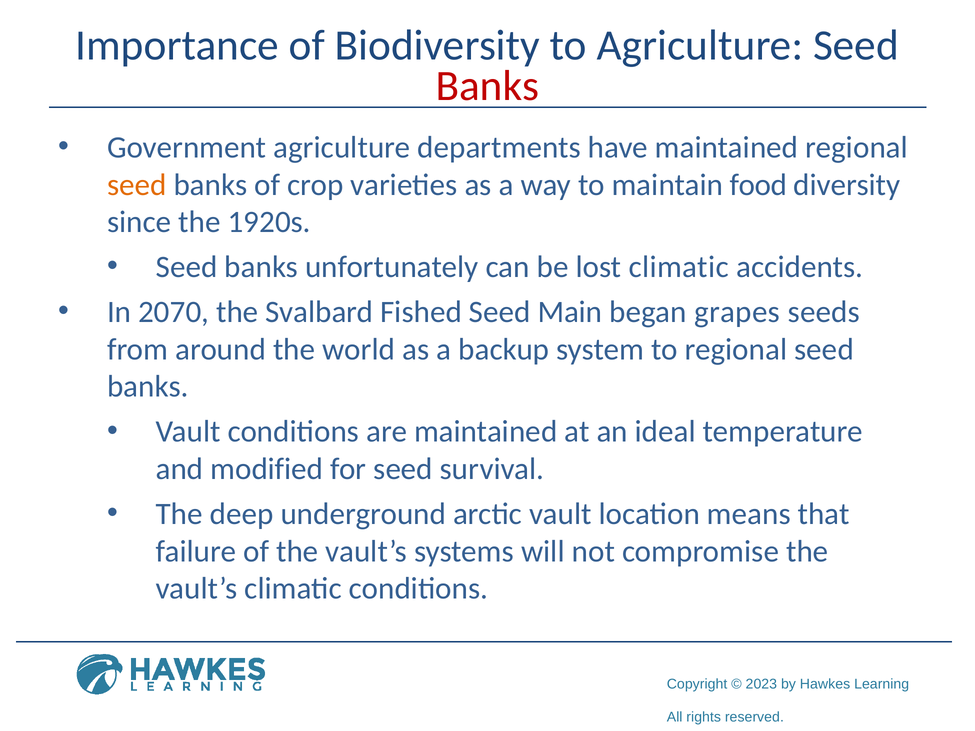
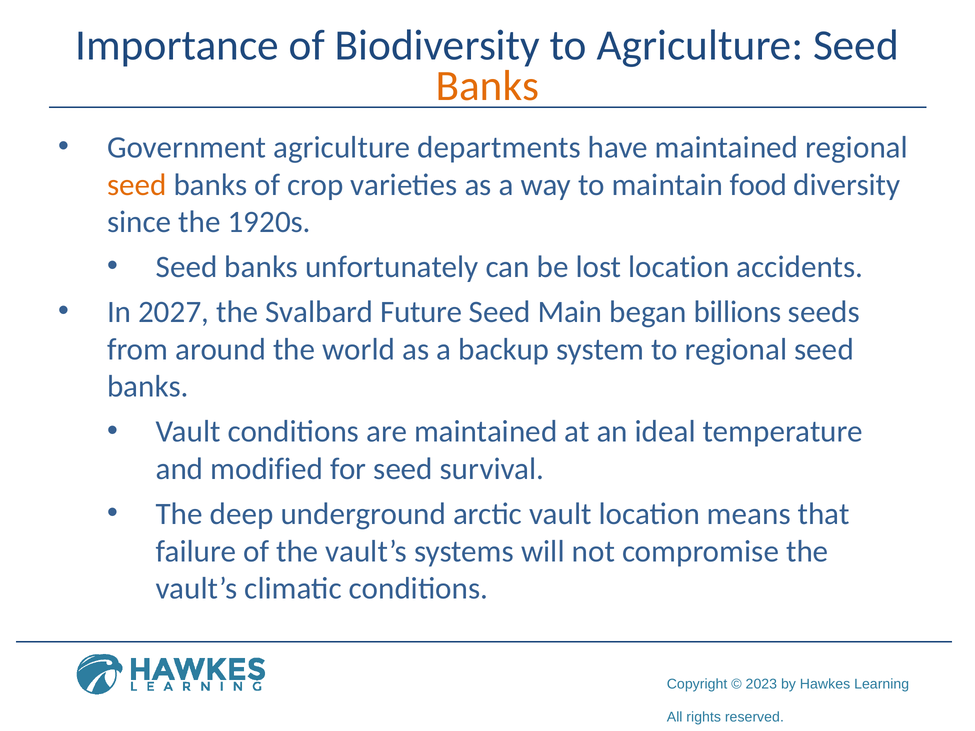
Banks at (488, 86) colour: red -> orange
lost climatic: climatic -> location
2070: 2070 -> 2027
Fished: Fished -> Future
grapes: grapes -> billions
